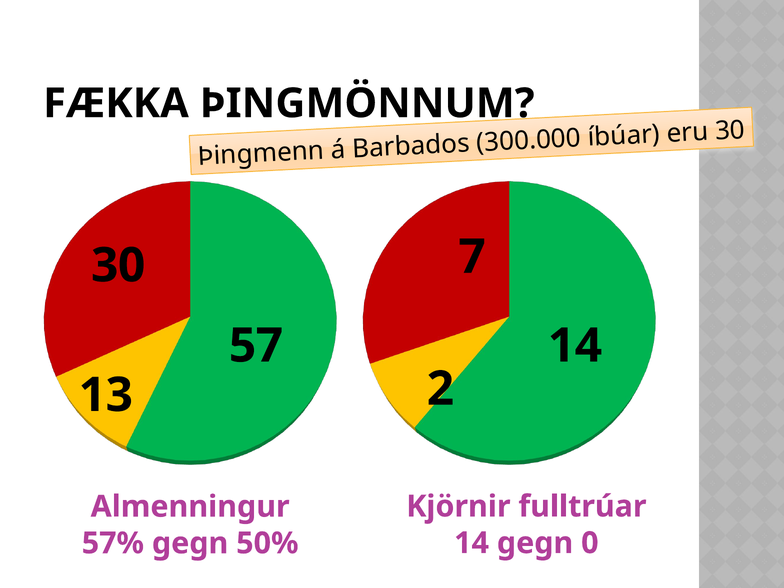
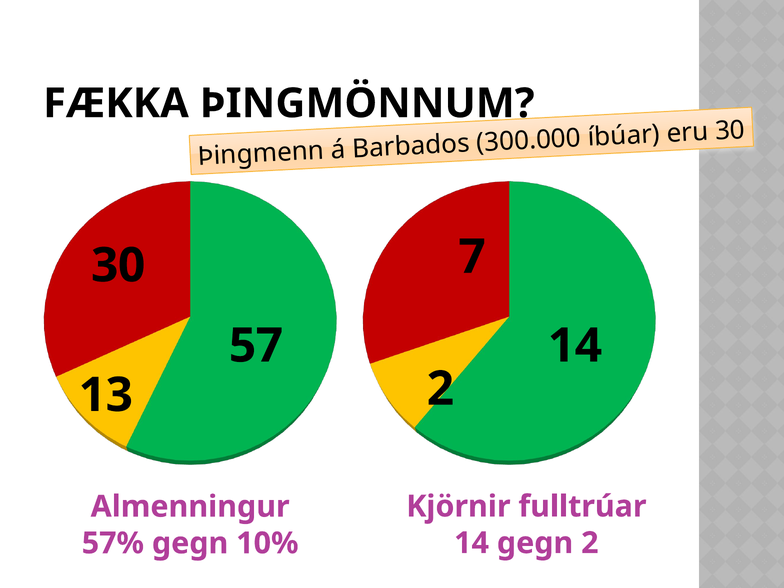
gegn 0: 0 -> 2
50%: 50% -> 10%
